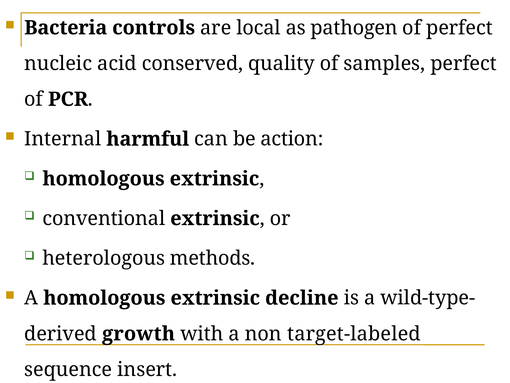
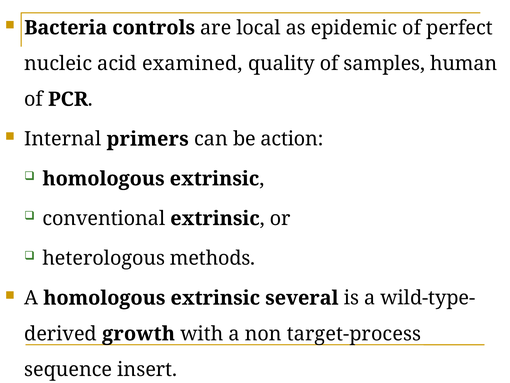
pathogen: pathogen -> epidemic
conserved: conserved -> examined
samples perfect: perfect -> human
harmful: harmful -> primers
decline: decline -> several
target-labeled: target-labeled -> target-process
